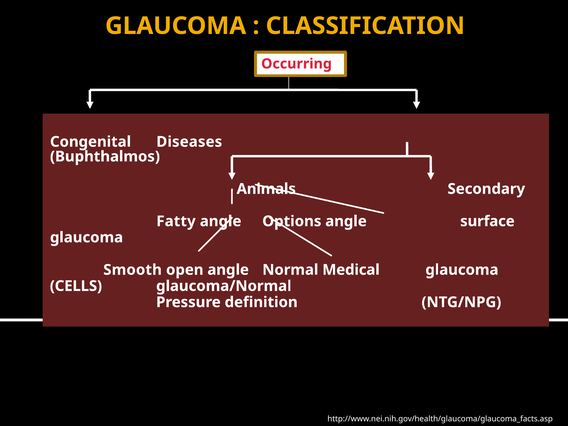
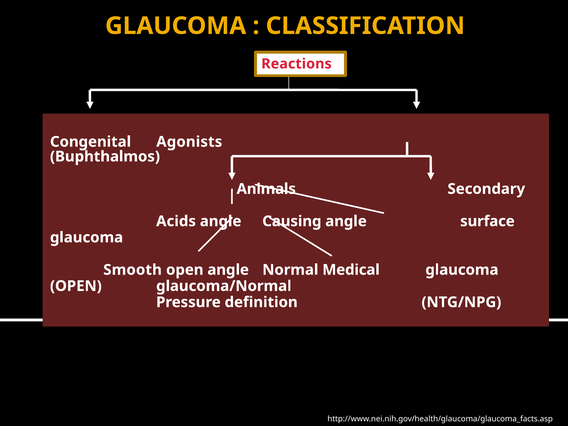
Occurring: Occurring -> Reactions
Diseases: Diseases -> Agonists
Fatty: Fatty -> Acids
Options: Options -> Causing
CELLS at (76, 286): CELLS -> OPEN
